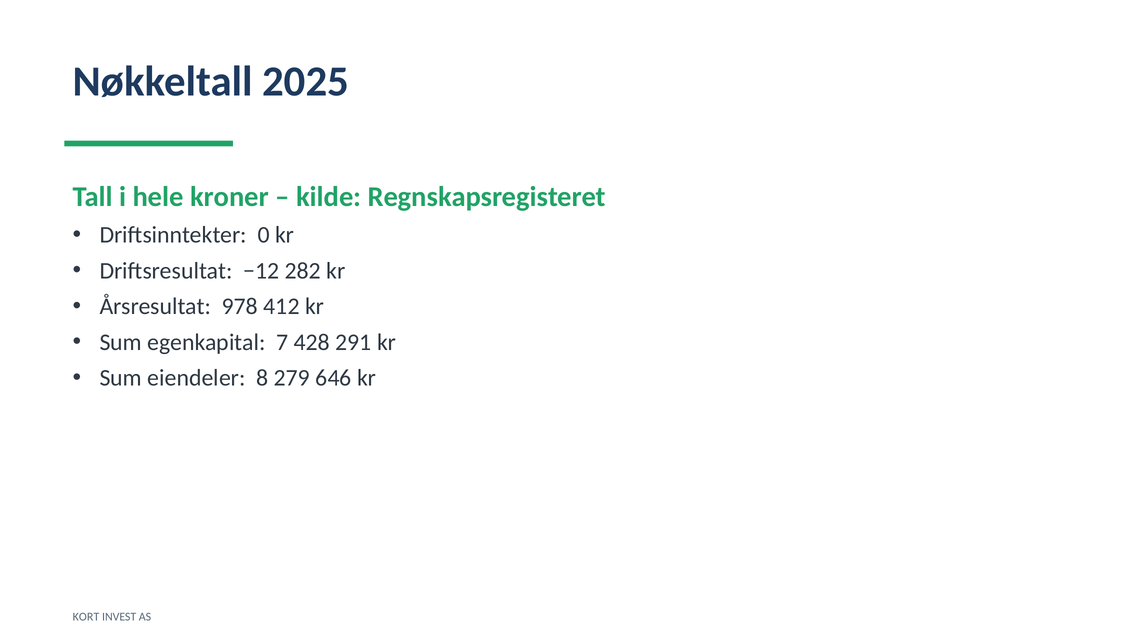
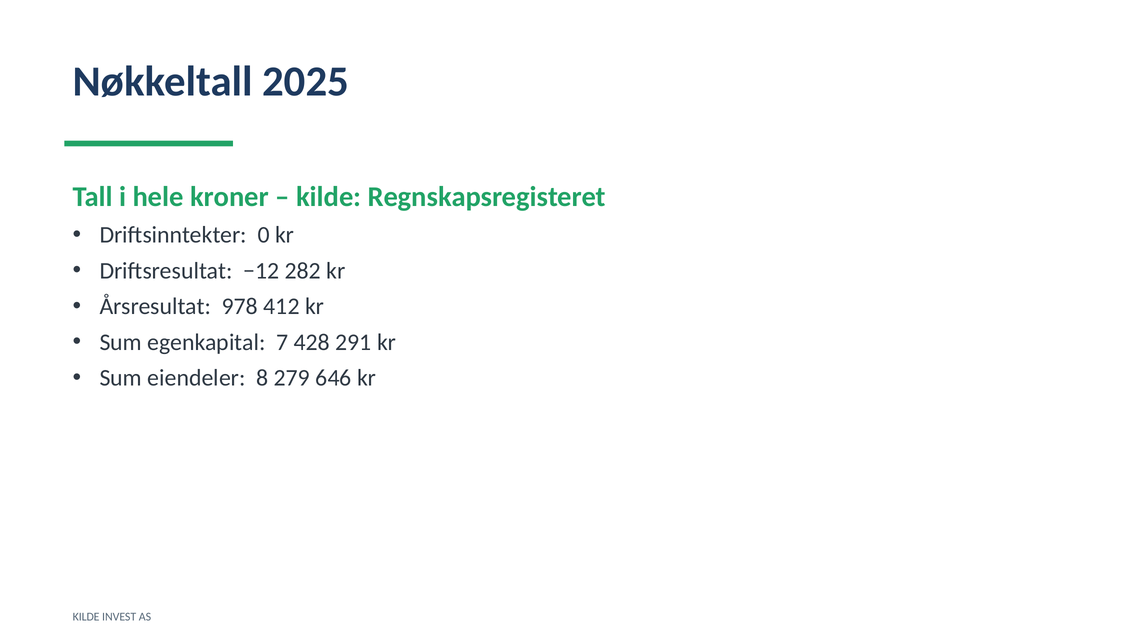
KORT at (86, 617): KORT -> KILDE
